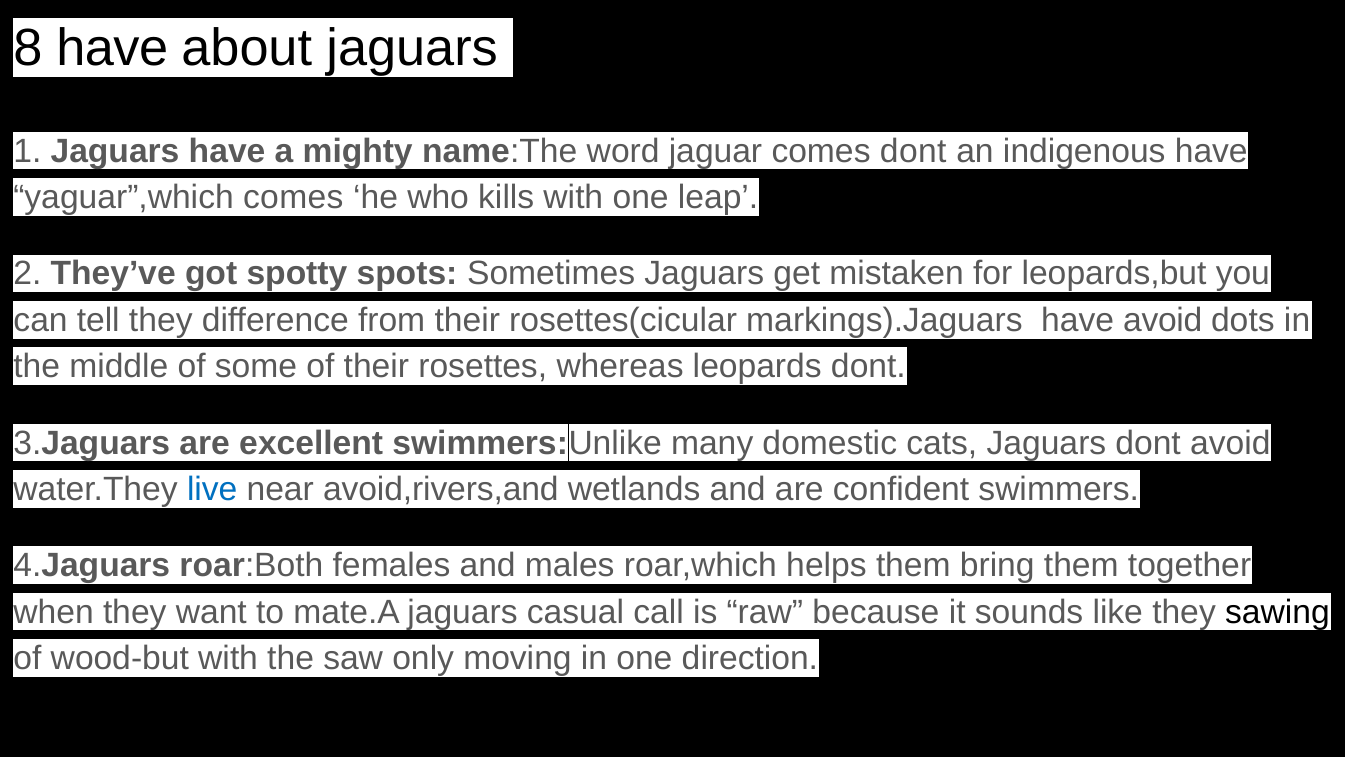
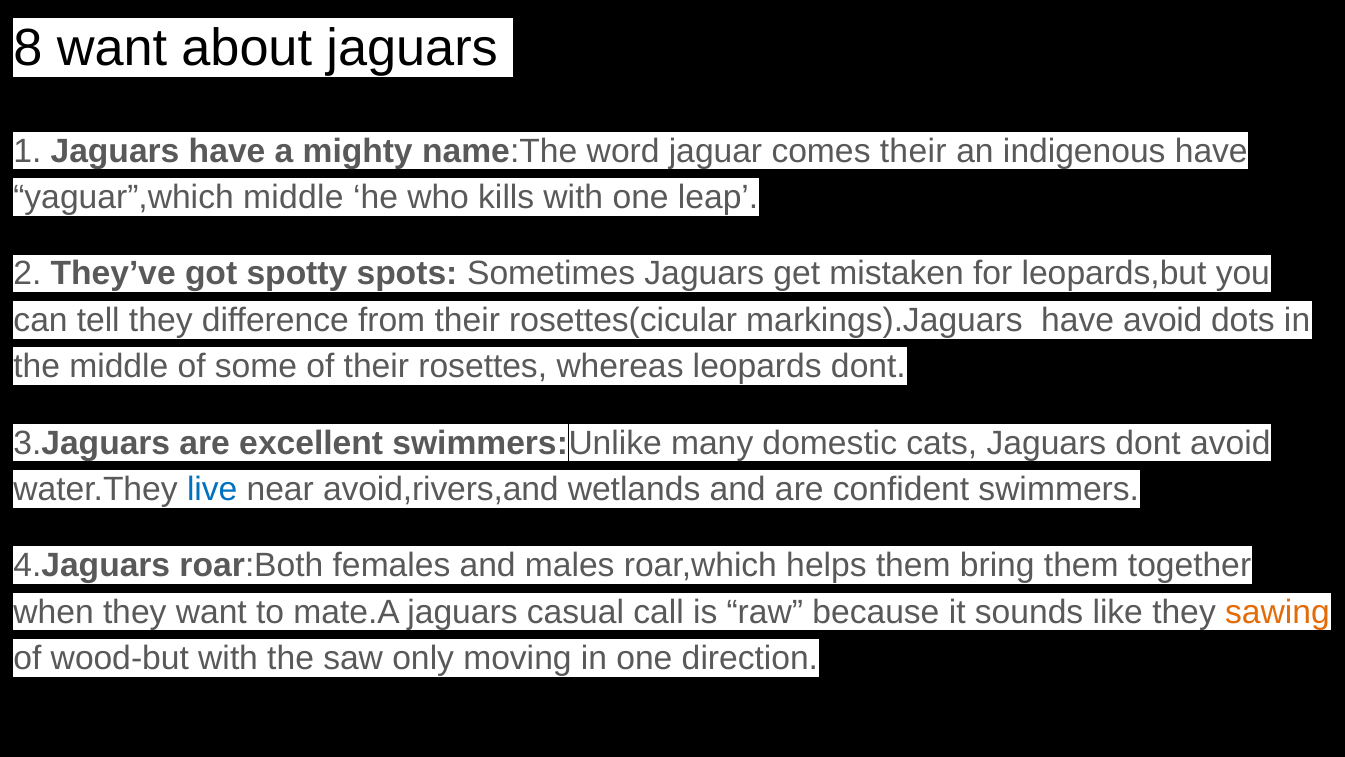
8 have: have -> want
comes dont: dont -> their
yaguar”,which comes: comes -> middle
sawing colour: black -> orange
